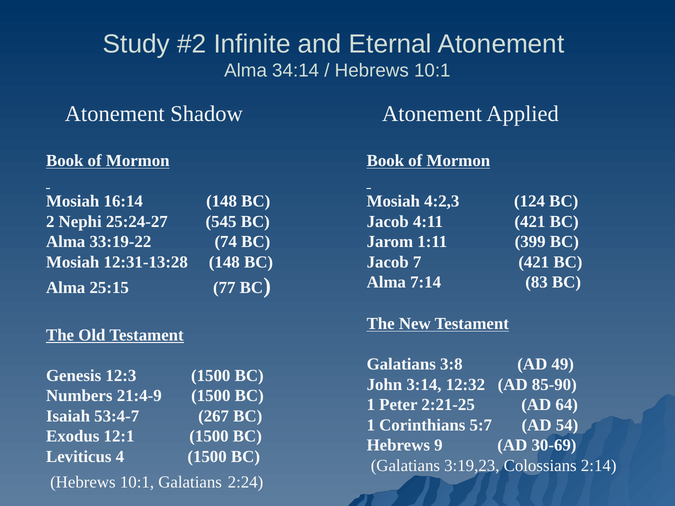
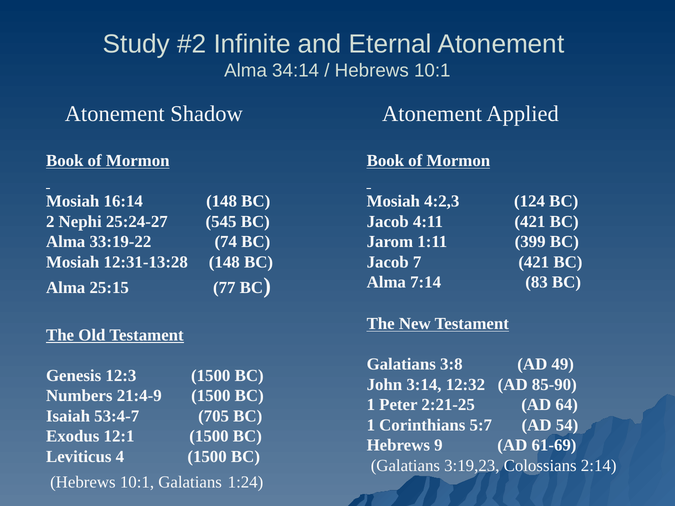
267: 267 -> 705
30-69: 30-69 -> 61-69
2:24: 2:24 -> 1:24
